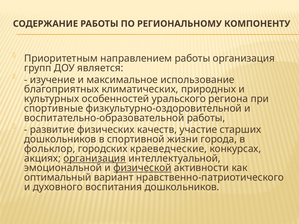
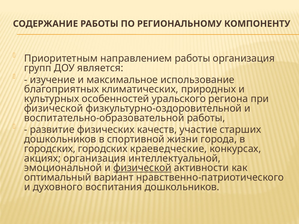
спортивные at (54, 109): спортивные -> физической
фольклор at (50, 149): фольклор -> городских
организация at (95, 159) underline: present -> none
